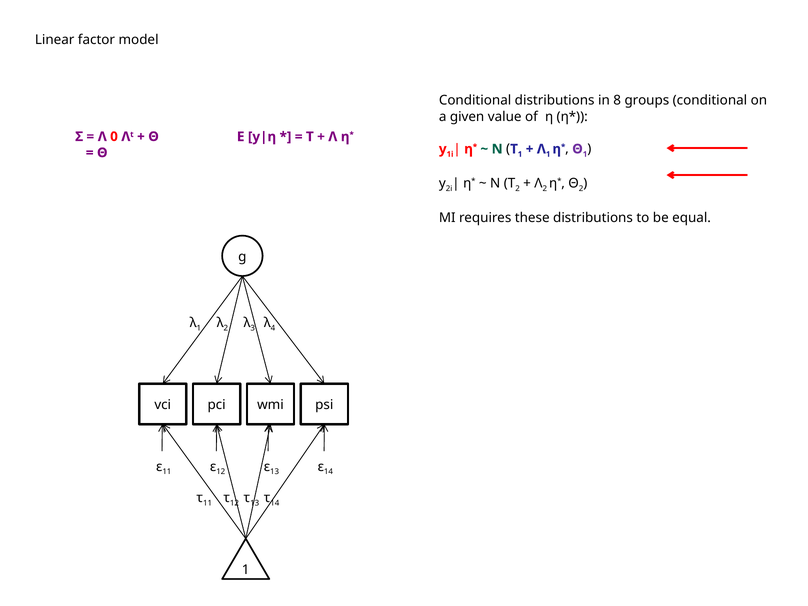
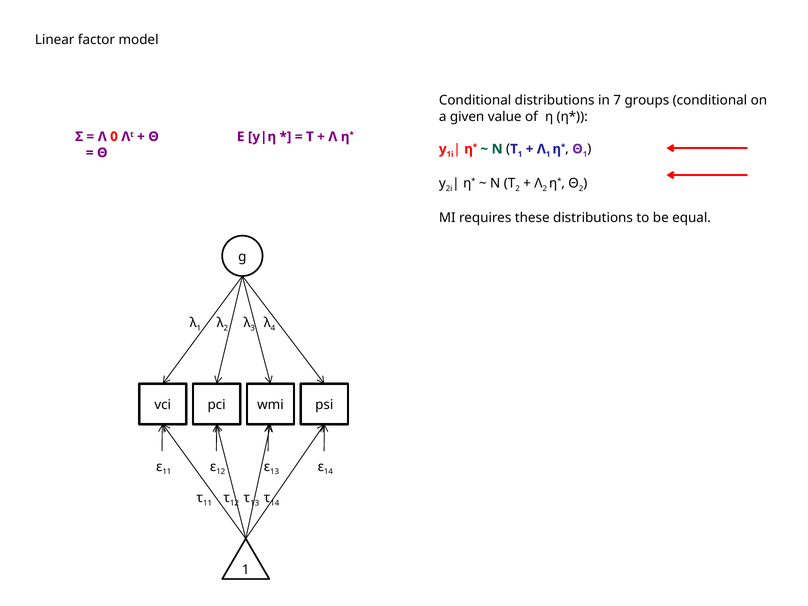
8: 8 -> 7
